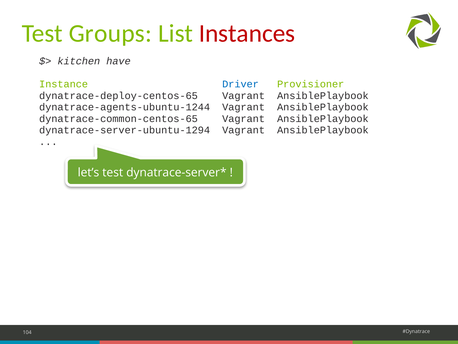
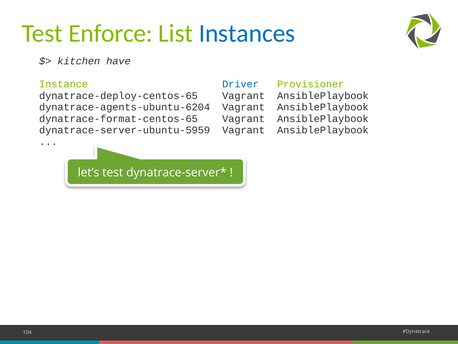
Groups: Groups -> Enforce
Instances colour: red -> blue
dynatrace-agents-ubuntu-1244: dynatrace-agents-ubuntu-1244 -> dynatrace-agents-ubuntu-6204
dynatrace-common-centos-65: dynatrace-common-centos-65 -> dynatrace-format-centos-65
dynatrace-server-ubuntu-1294: dynatrace-server-ubuntu-1294 -> dynatrace-server-ubuntu-5959
